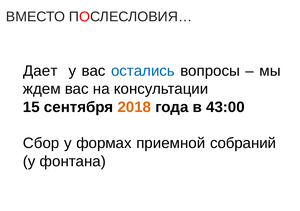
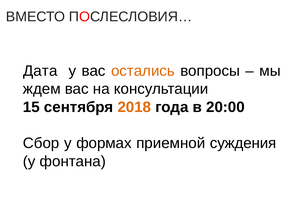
Дает: Дает -> Дата
остались colour: blue -> orange
43:00: 43:00 -> 20:00
собраний: собраний -> суждения
